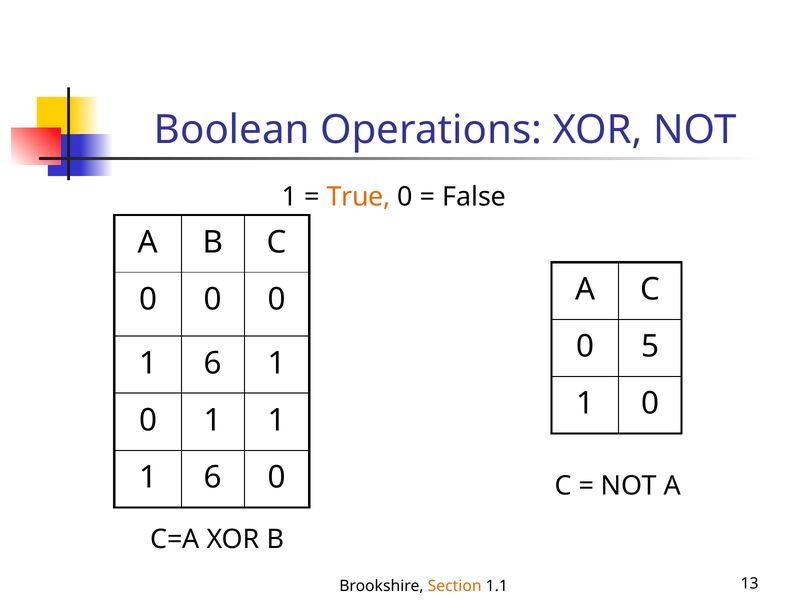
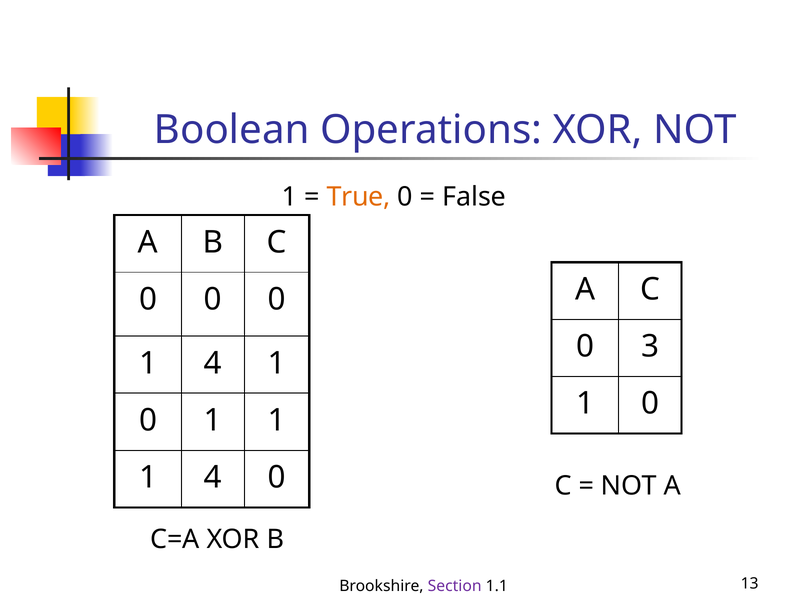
5: 5 -> 3
6 at (213, 363): 6 -> 4
6 at (213, 478): 6 -> 4
Section colour: orange -> purple
